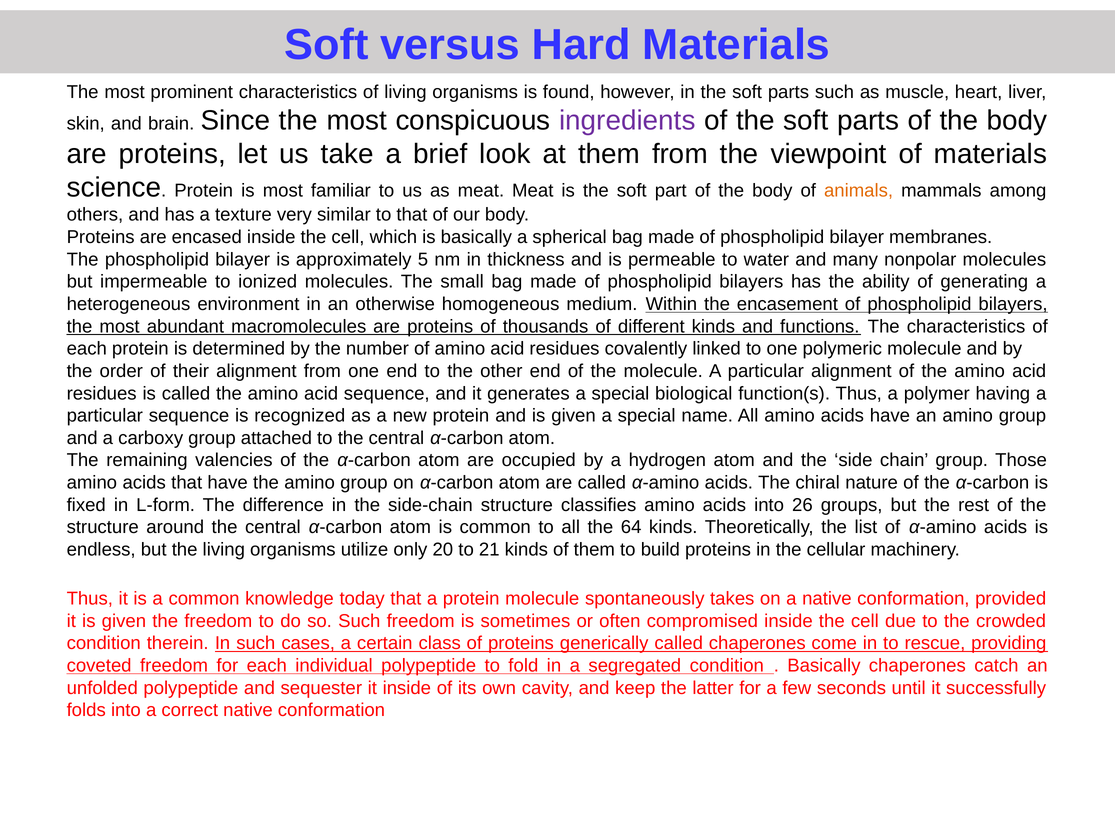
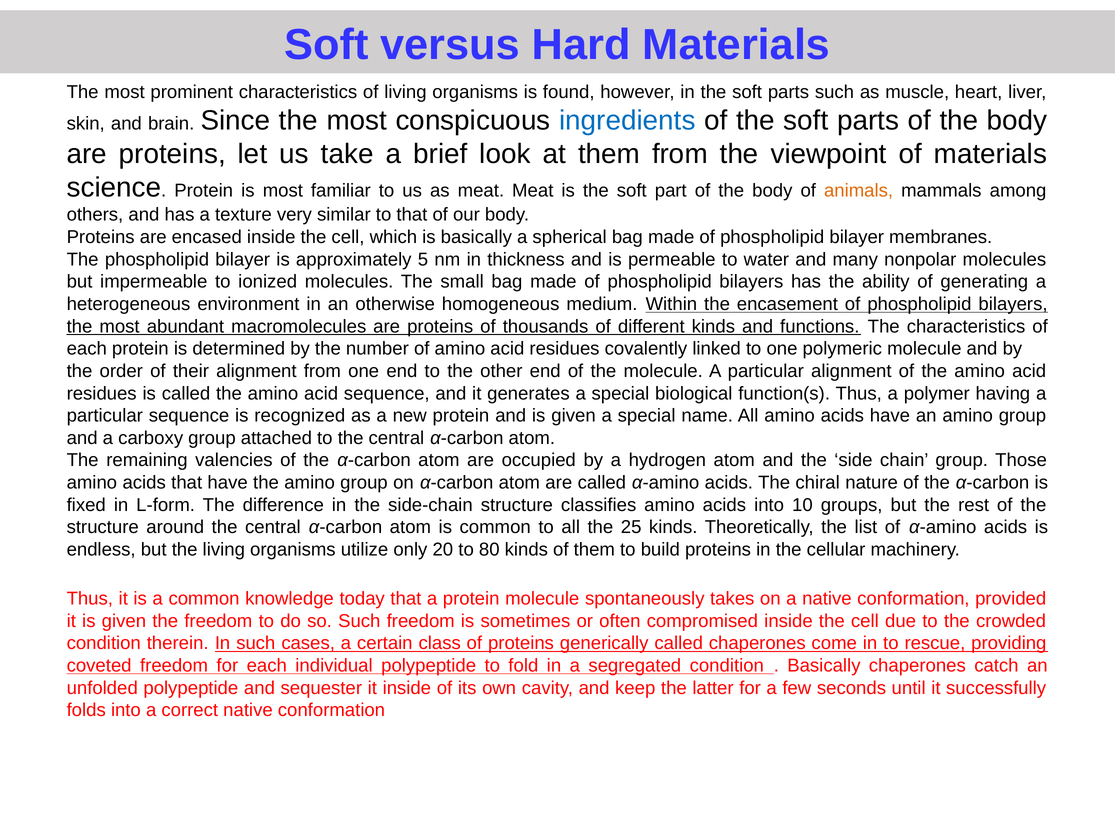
ingredients colour: purple -> blue
26: 26 -> 10
64: 64 -> 25
21: 21 -> 80
